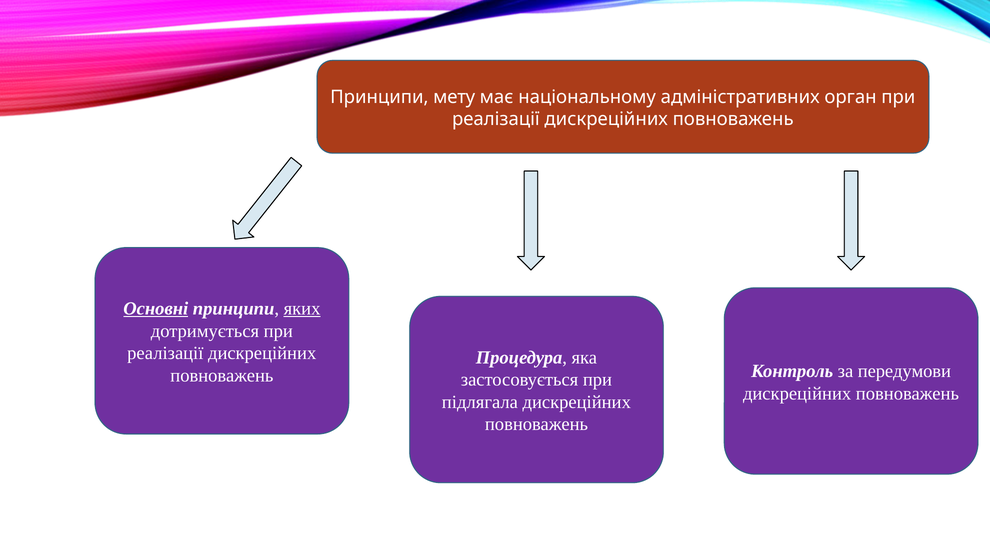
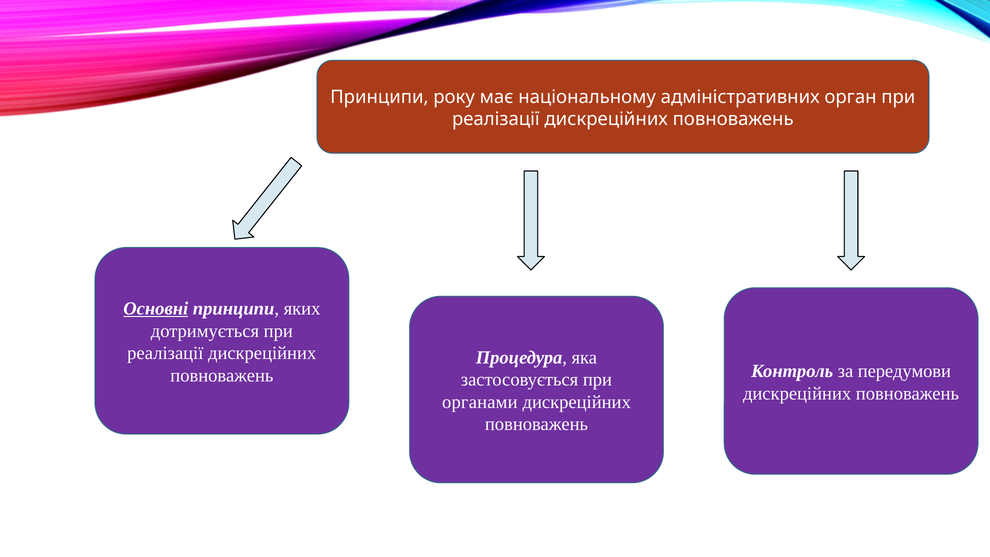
мету: мету -> року
яких underline: present -> none
підлягала: підлягала -> органами
